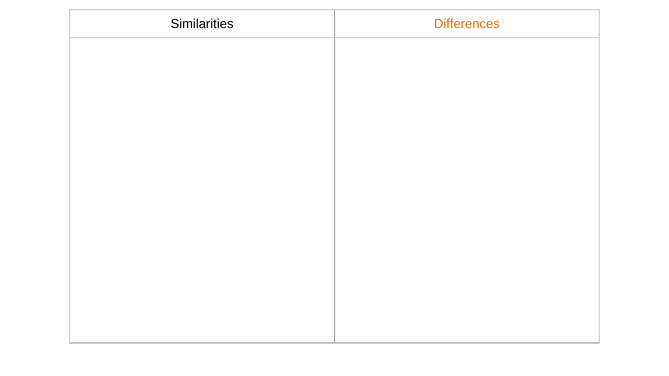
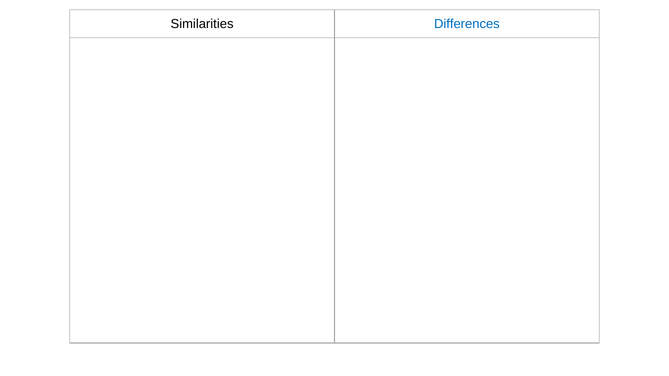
Differences colour: orange -> blue
